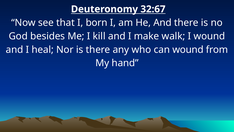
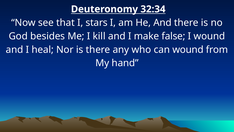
32:67: 32:67 -> 32:34
born: born -> stars
walk: walk -> false
